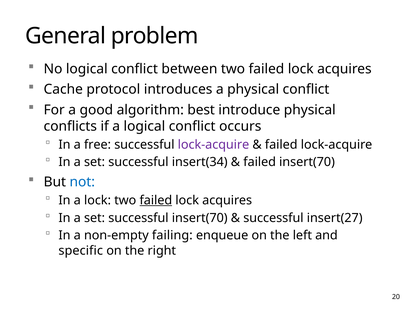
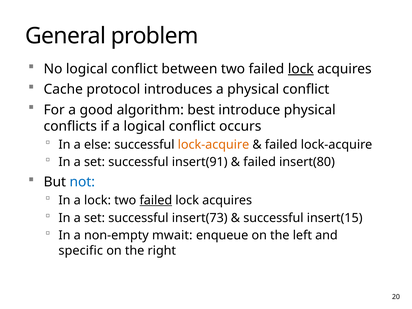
lock at (301, 69) underline: none -> present
free: free -> else
lock-acquire at (213, 145) colour: purple -> orange
insert(34: insert(34 -> insert(91
failed insert(70: insert(70 -> insert(80
successful insert(70: insert(70 -> insert(73
insert(27: insert(27 -> insert(15
failing: failing -> mwait
